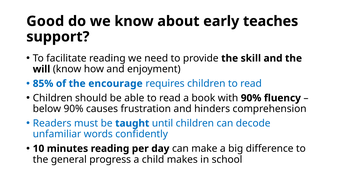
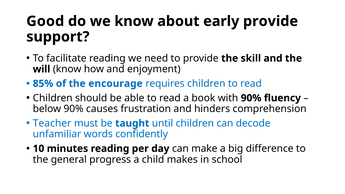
early teaches: teaches -> provide
Readers: Readers -> Teacher
